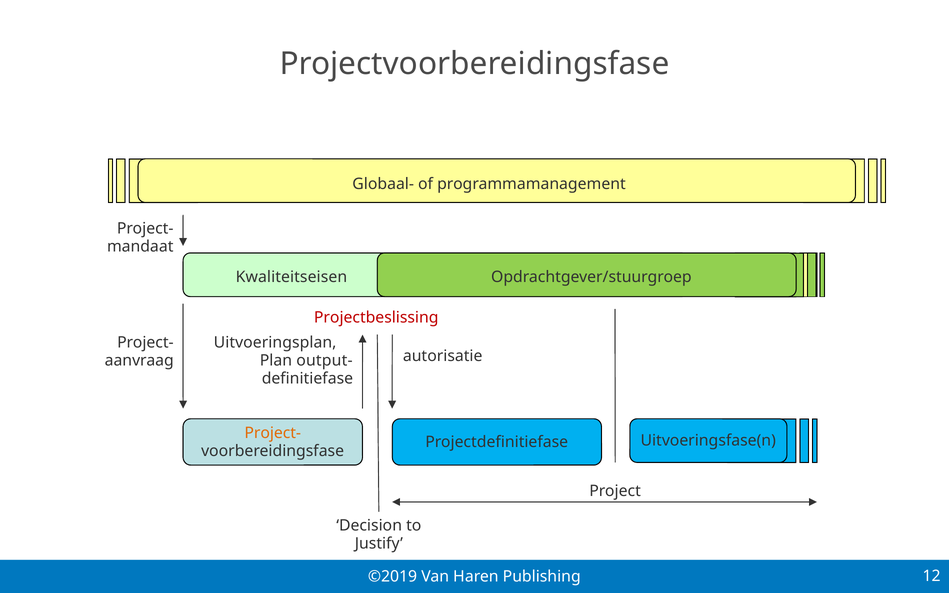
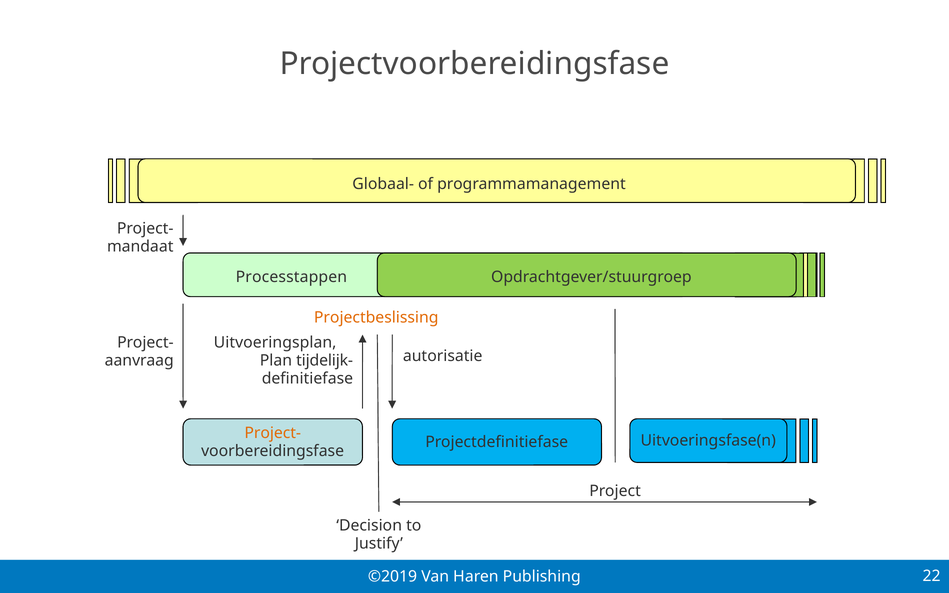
Kwaliteitseisen: Kwaliteitseisen -> Processtappen
Projectbeslissing colour: red -> orange
output-: output- -> tijdelijk-
12: 12 -> 22
